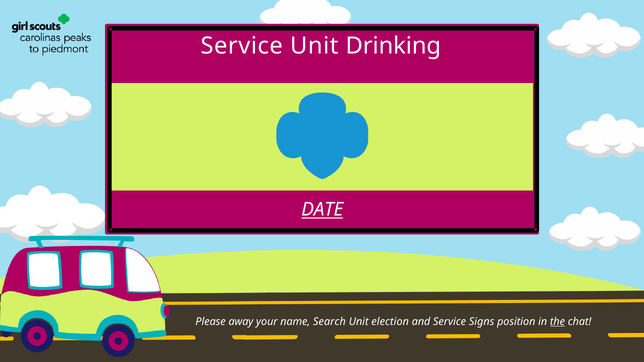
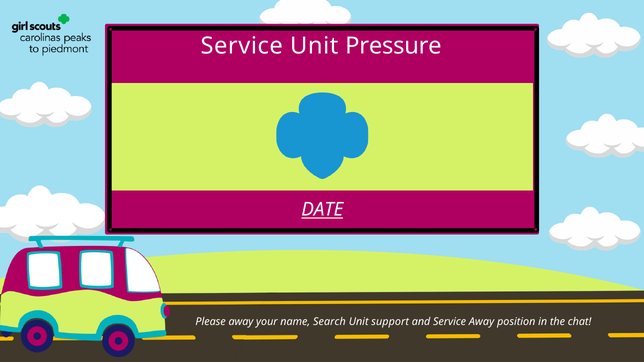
Drinking: Drinking -> Pressure
election: election -> support
Service Signs: Signs -> Away
the underline: present -> none
